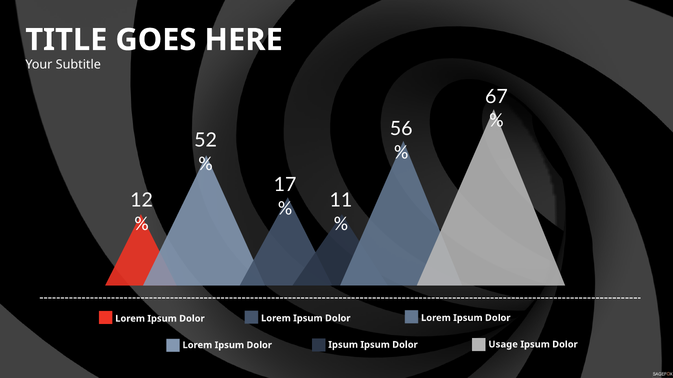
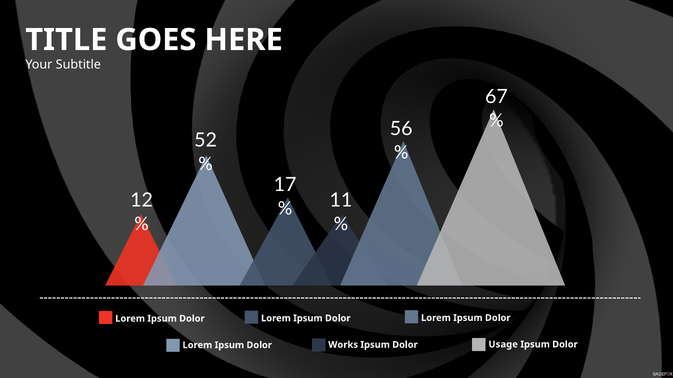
Ipsum at (343, 345): Ipsum -> Works
